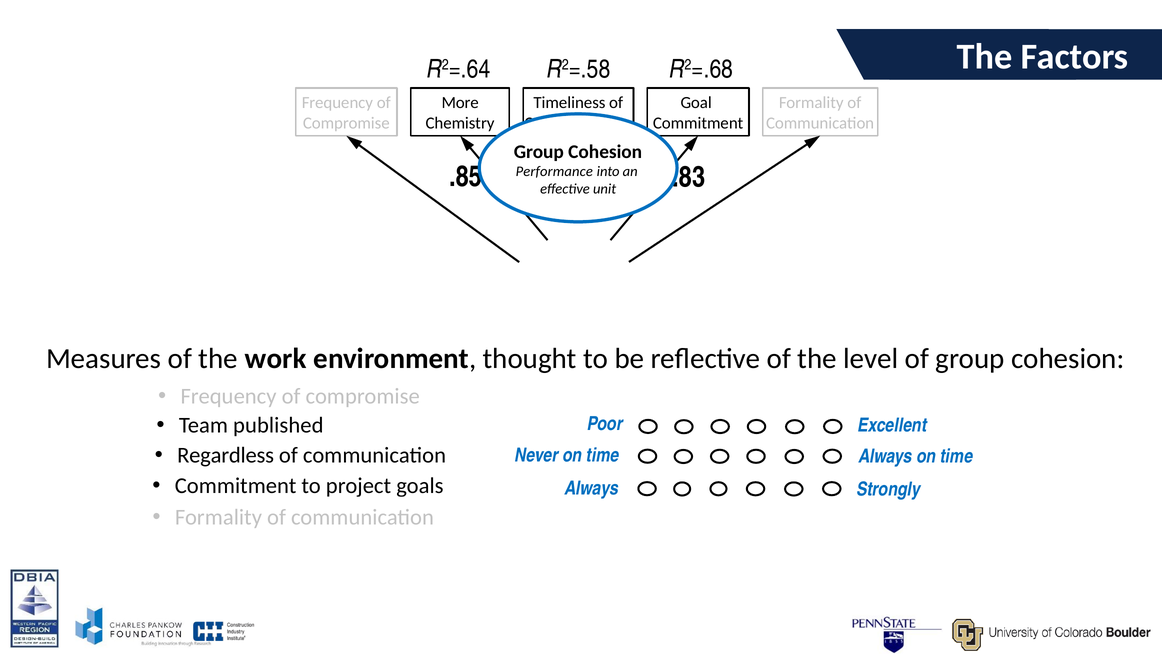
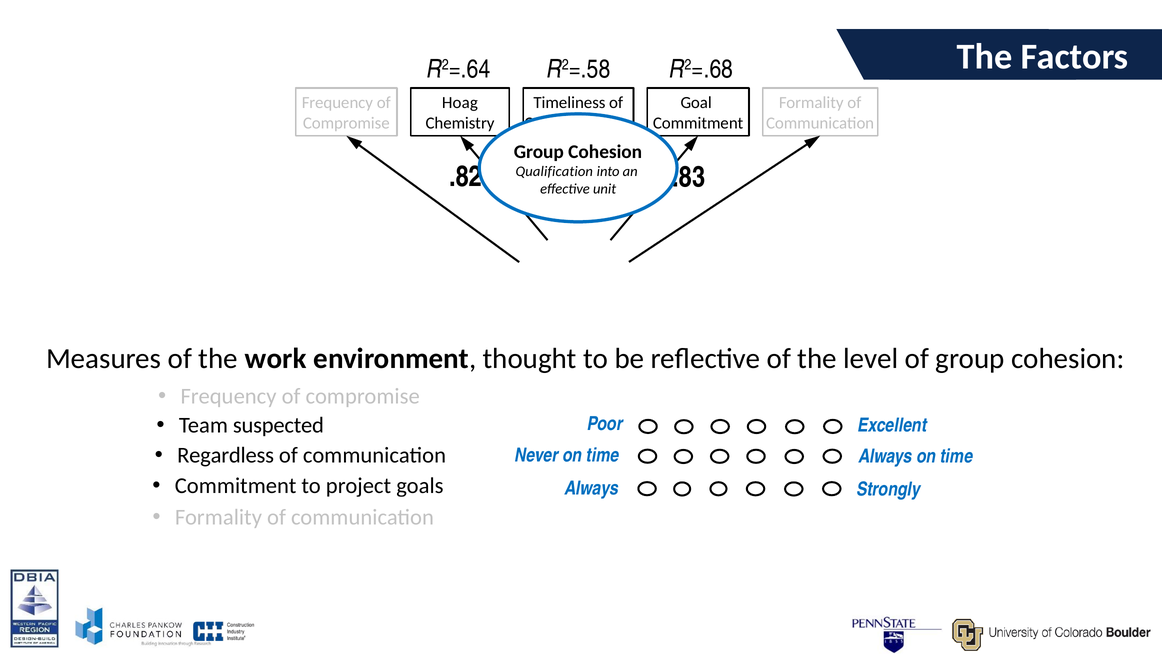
More: More -> Hoag
Performance: Performance -> Qualification
.85: .85 -> .82
published: published -> suspected
